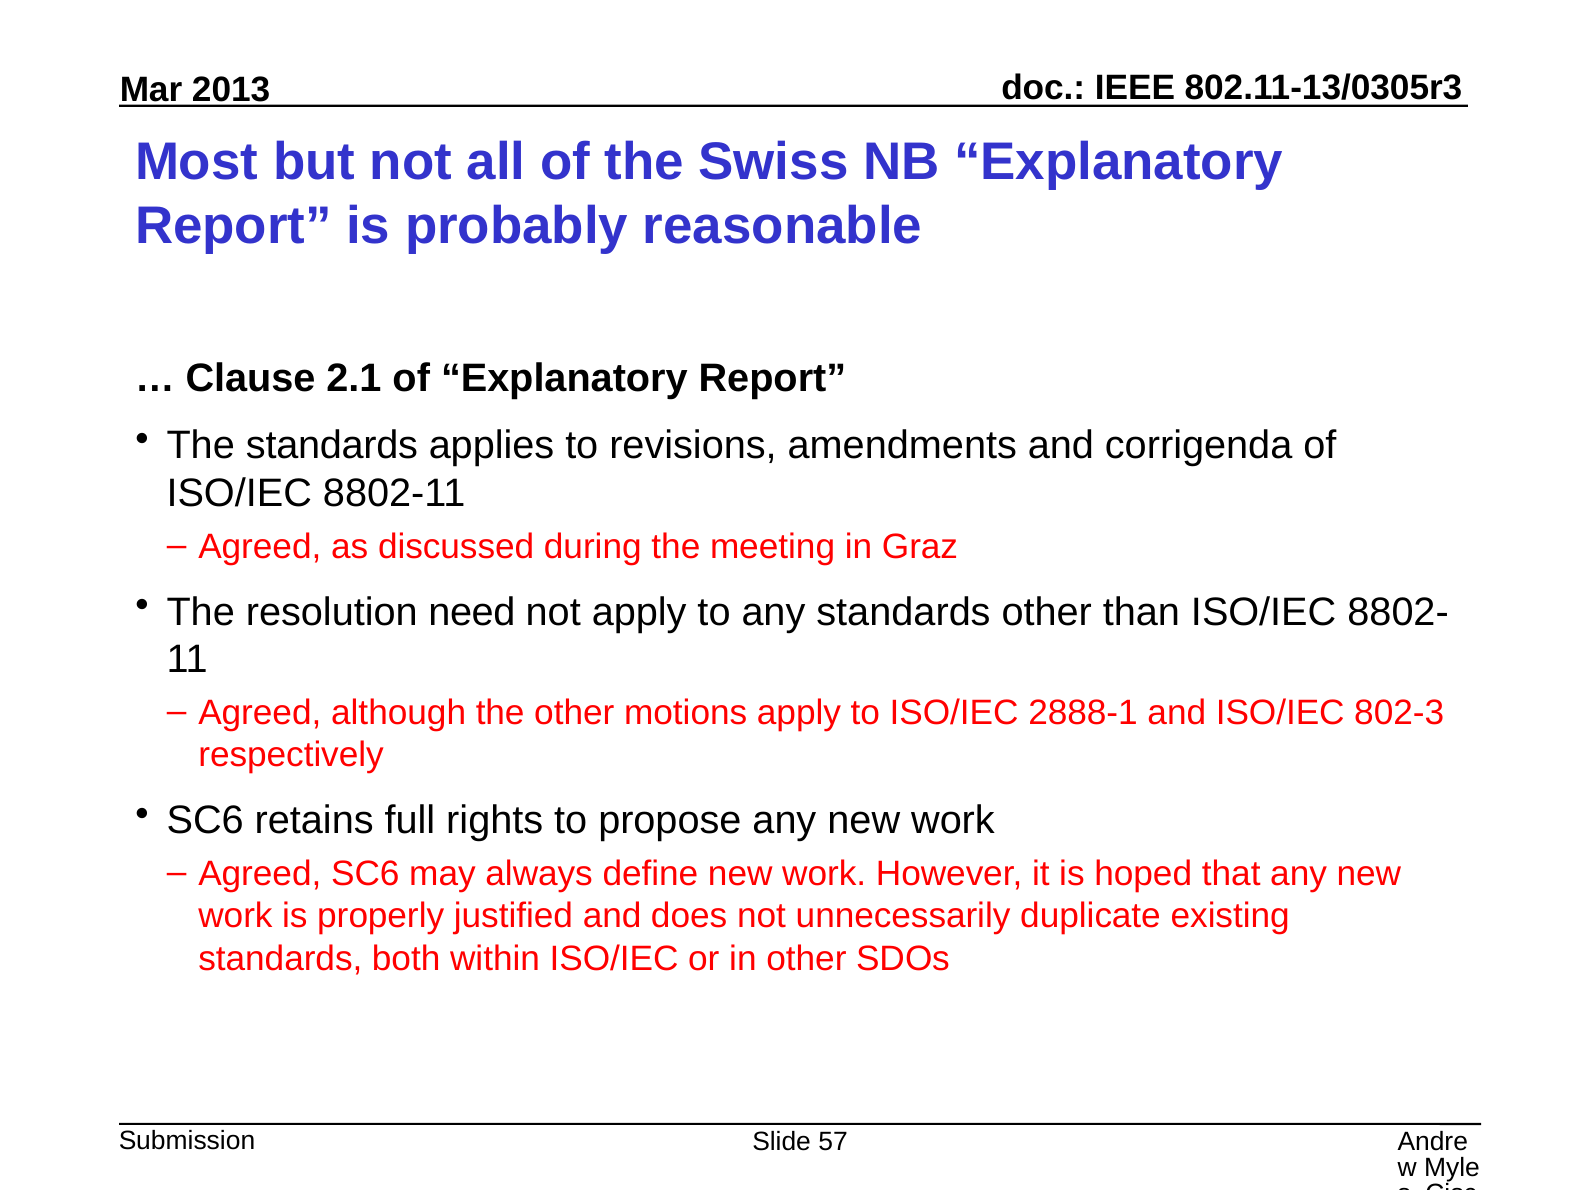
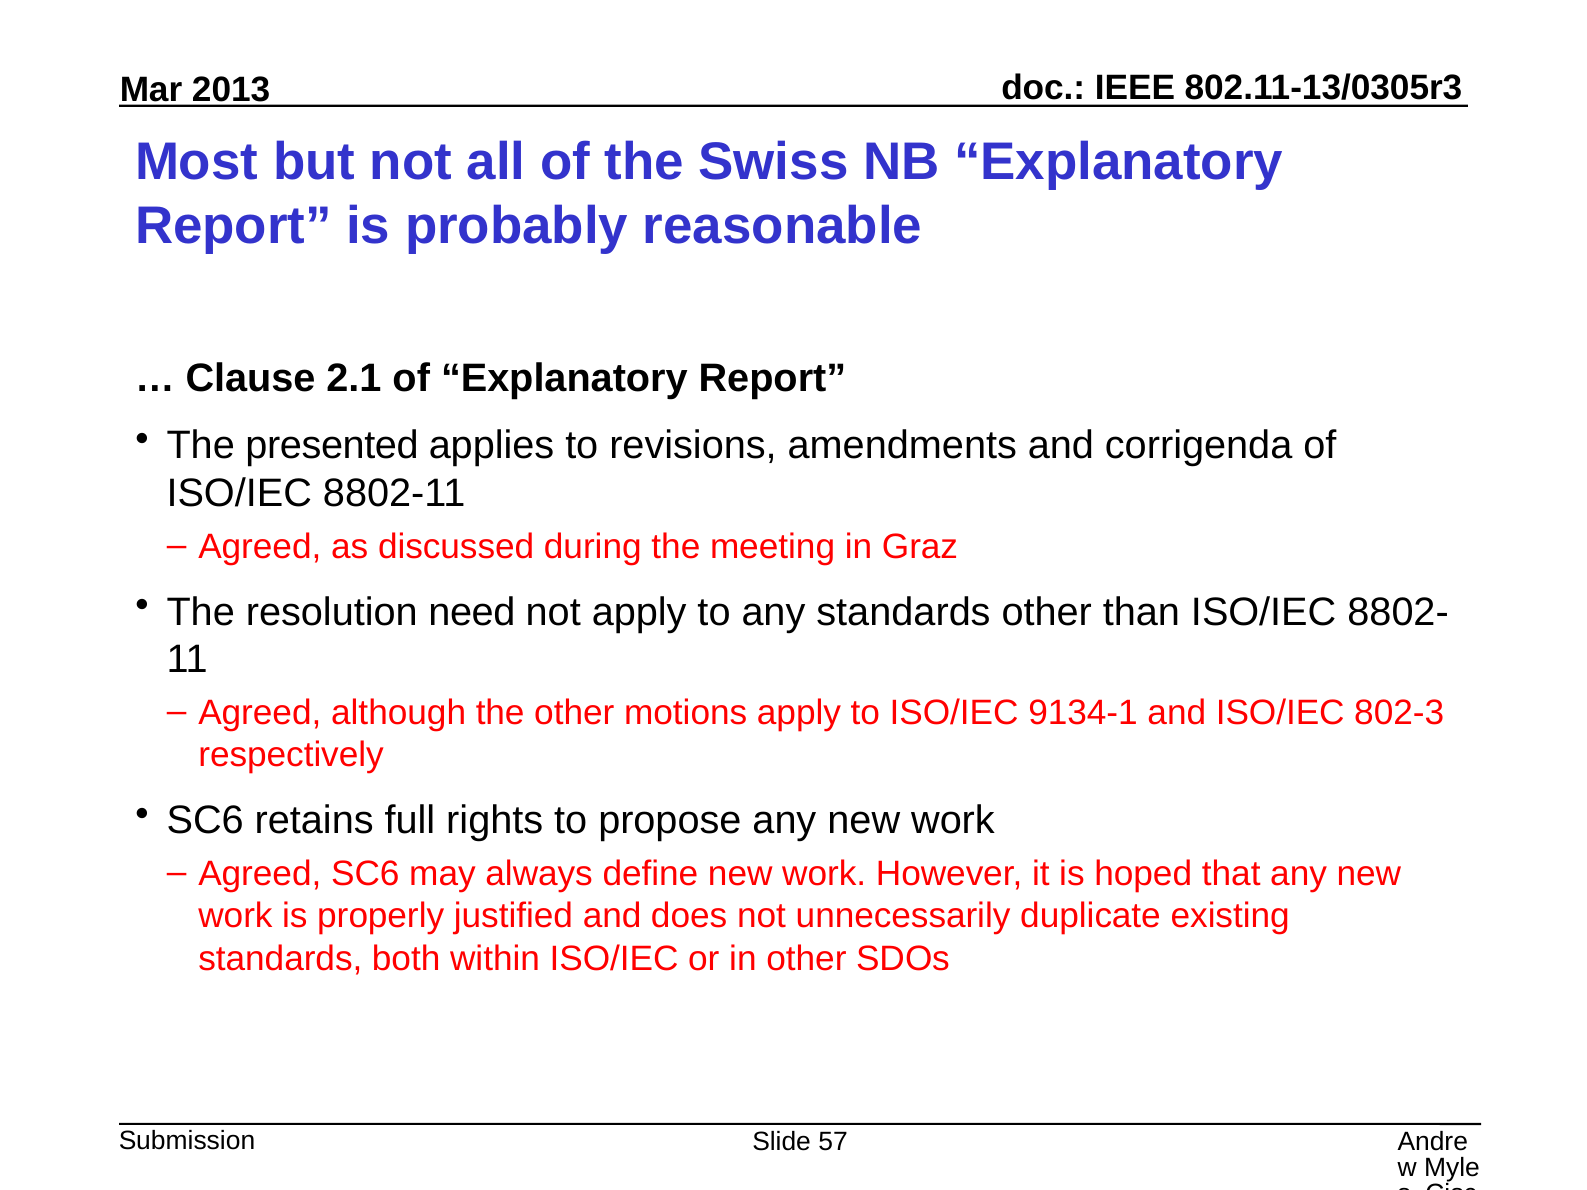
The standards: standards -> presented
2888-1: 2888-1 -> 9134-1
